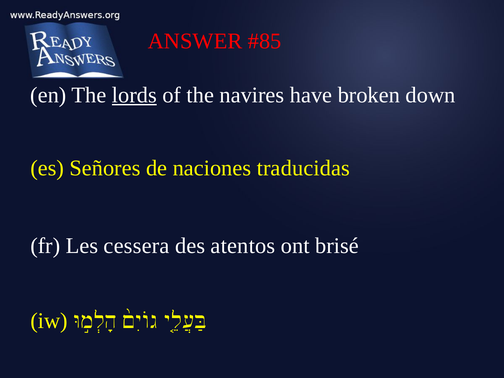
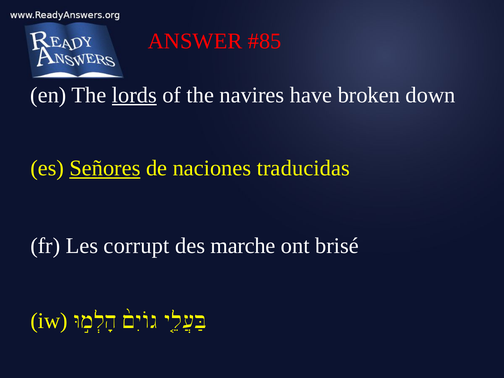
Señores underline: none -> present
cessera: cessera -> corrupt
atentos: atentos -> marche
